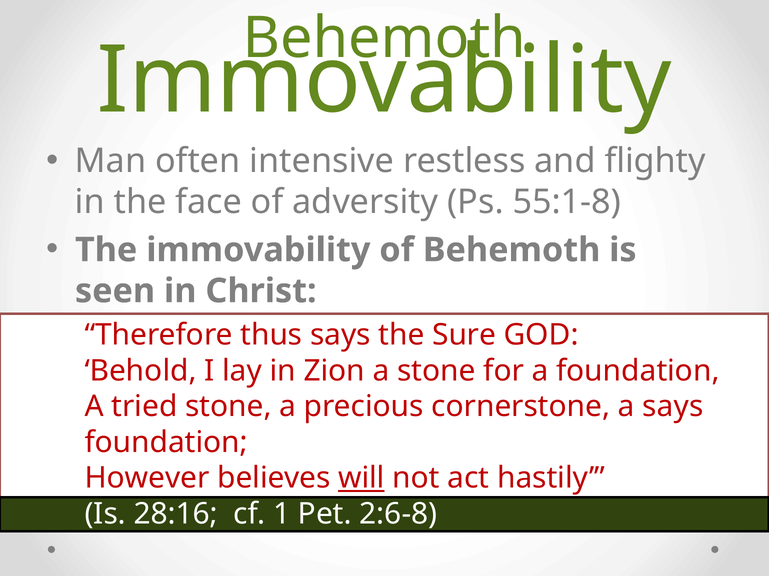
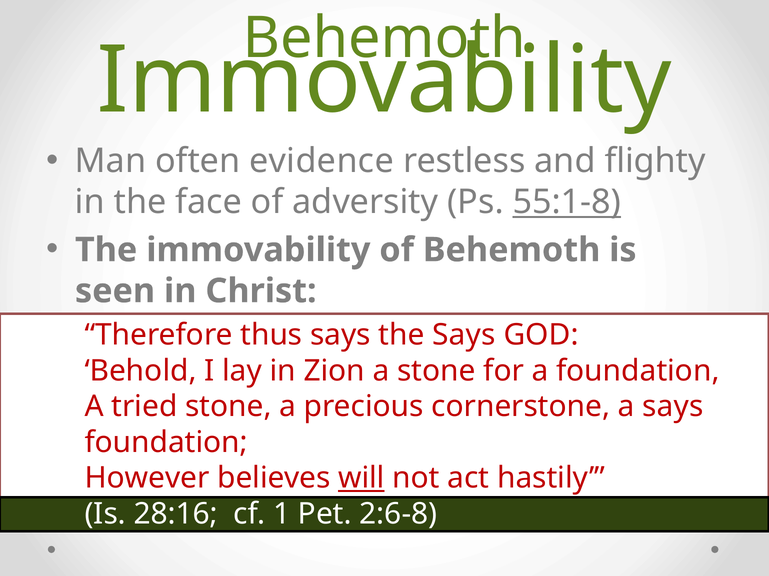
intensive: intensive -> evidence
55:1-8 underline: none -> present
the Sure: Sure -> Says
